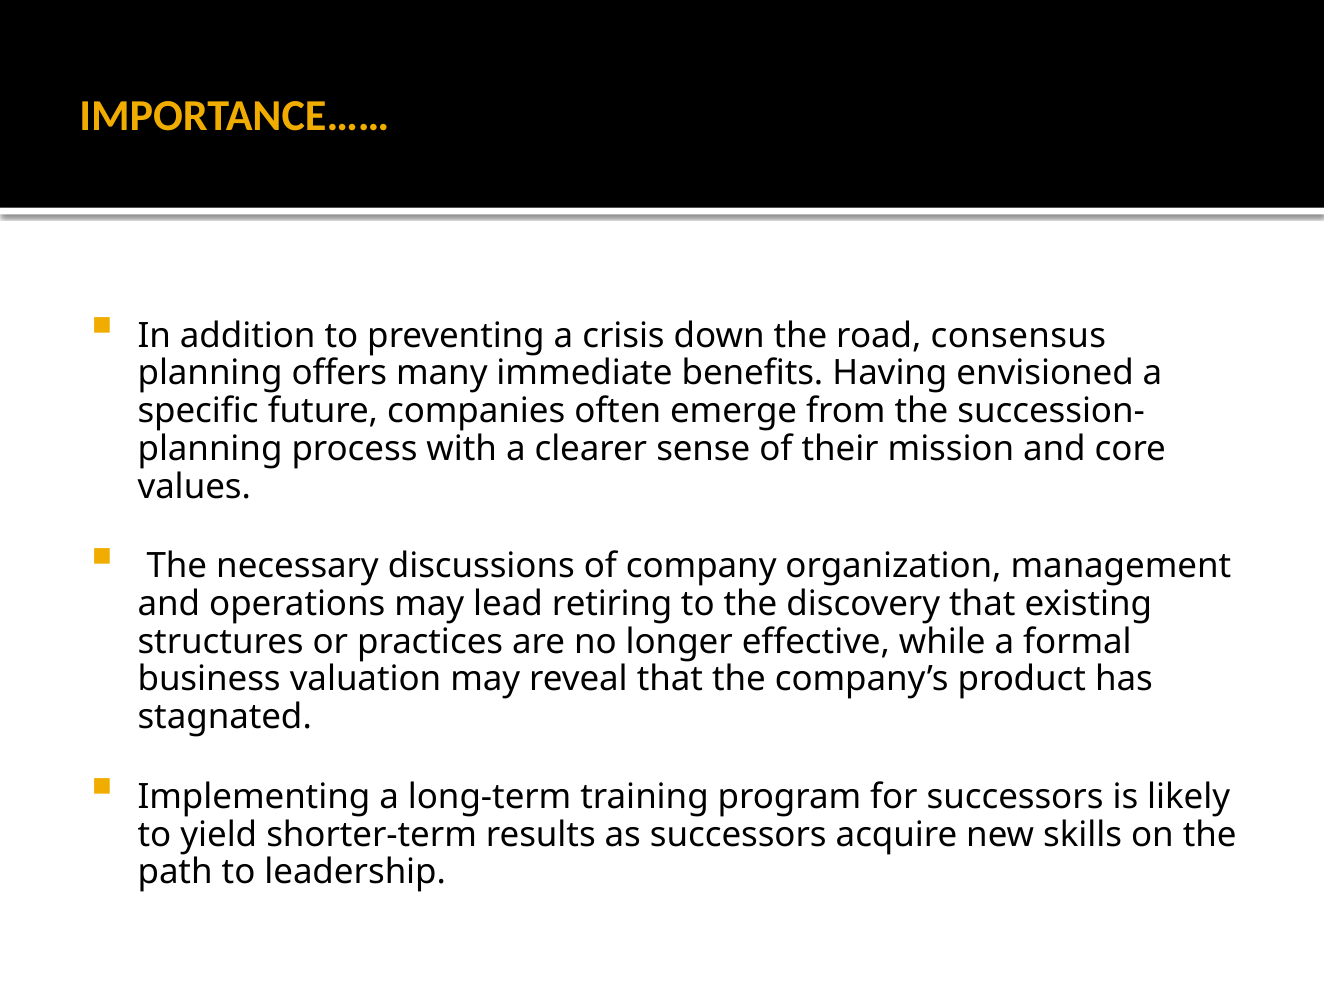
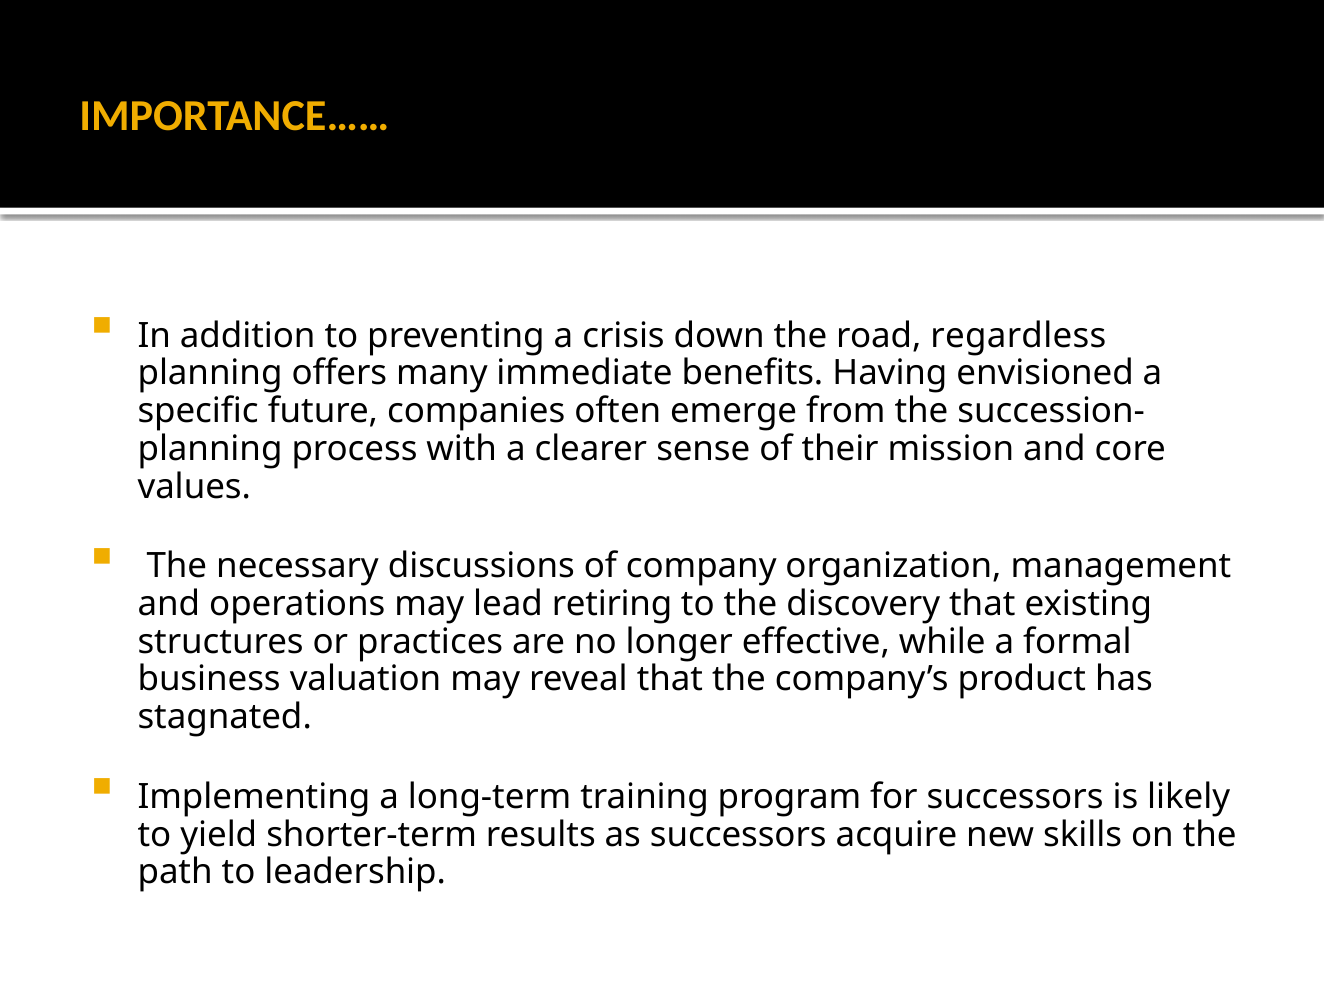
consensus: consensus -> regardless
